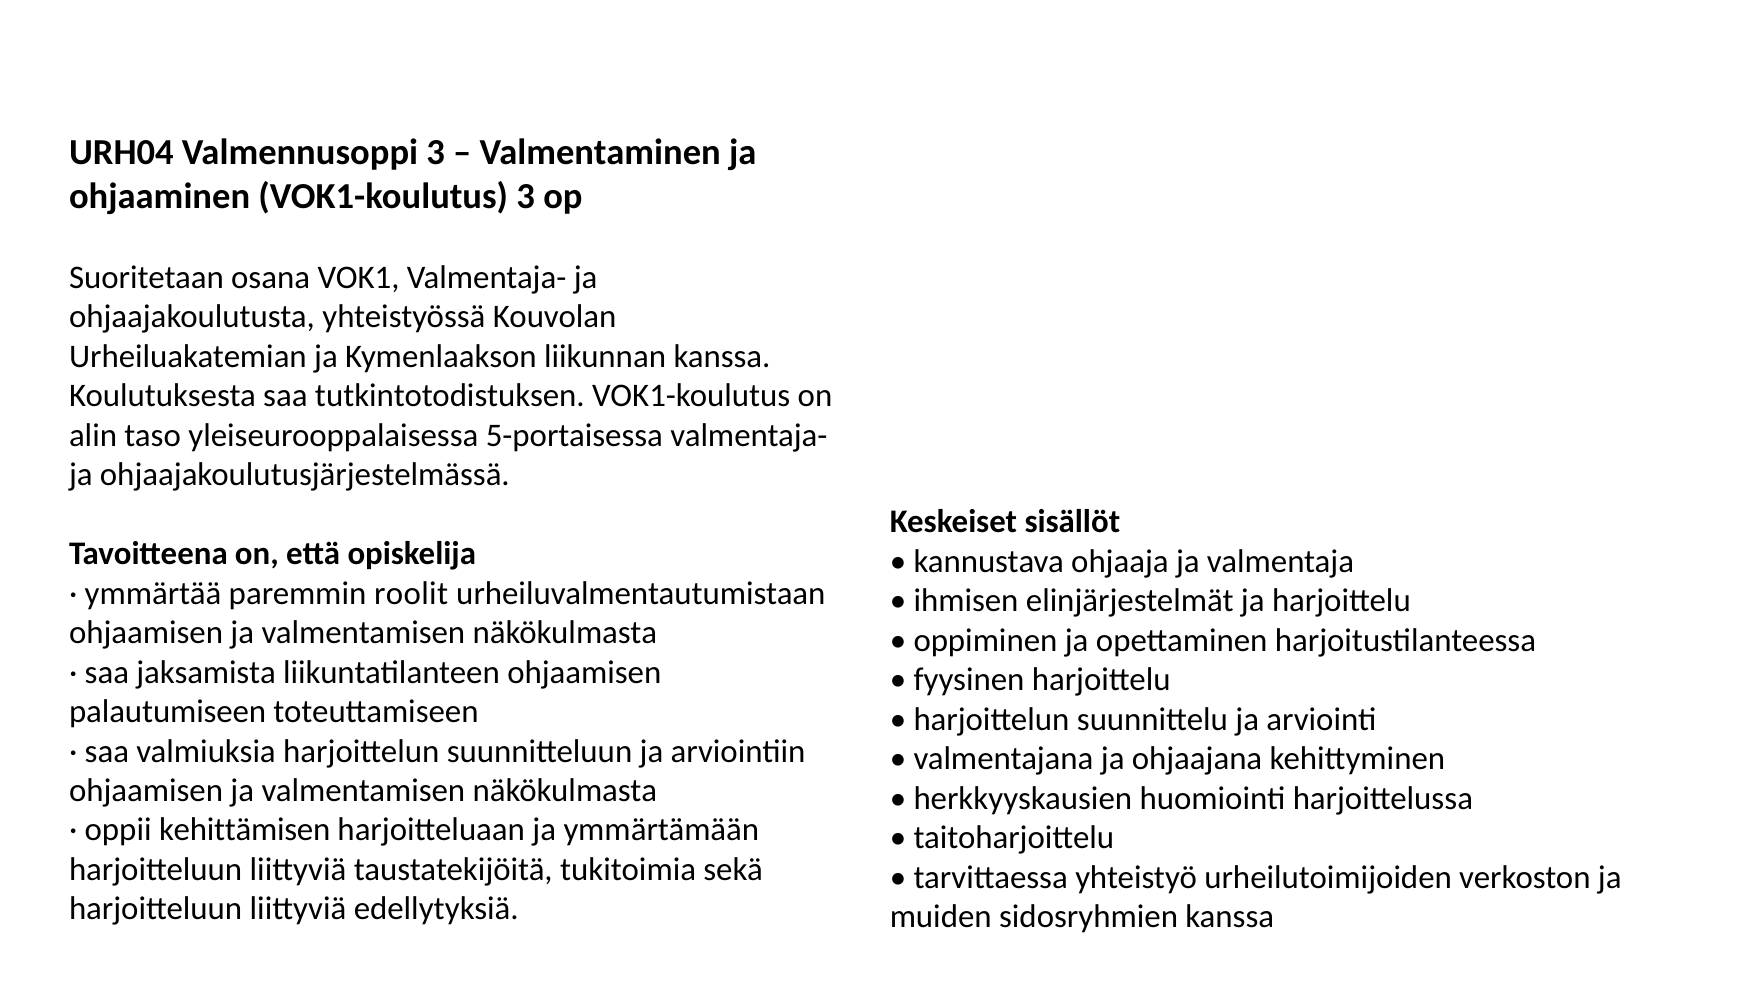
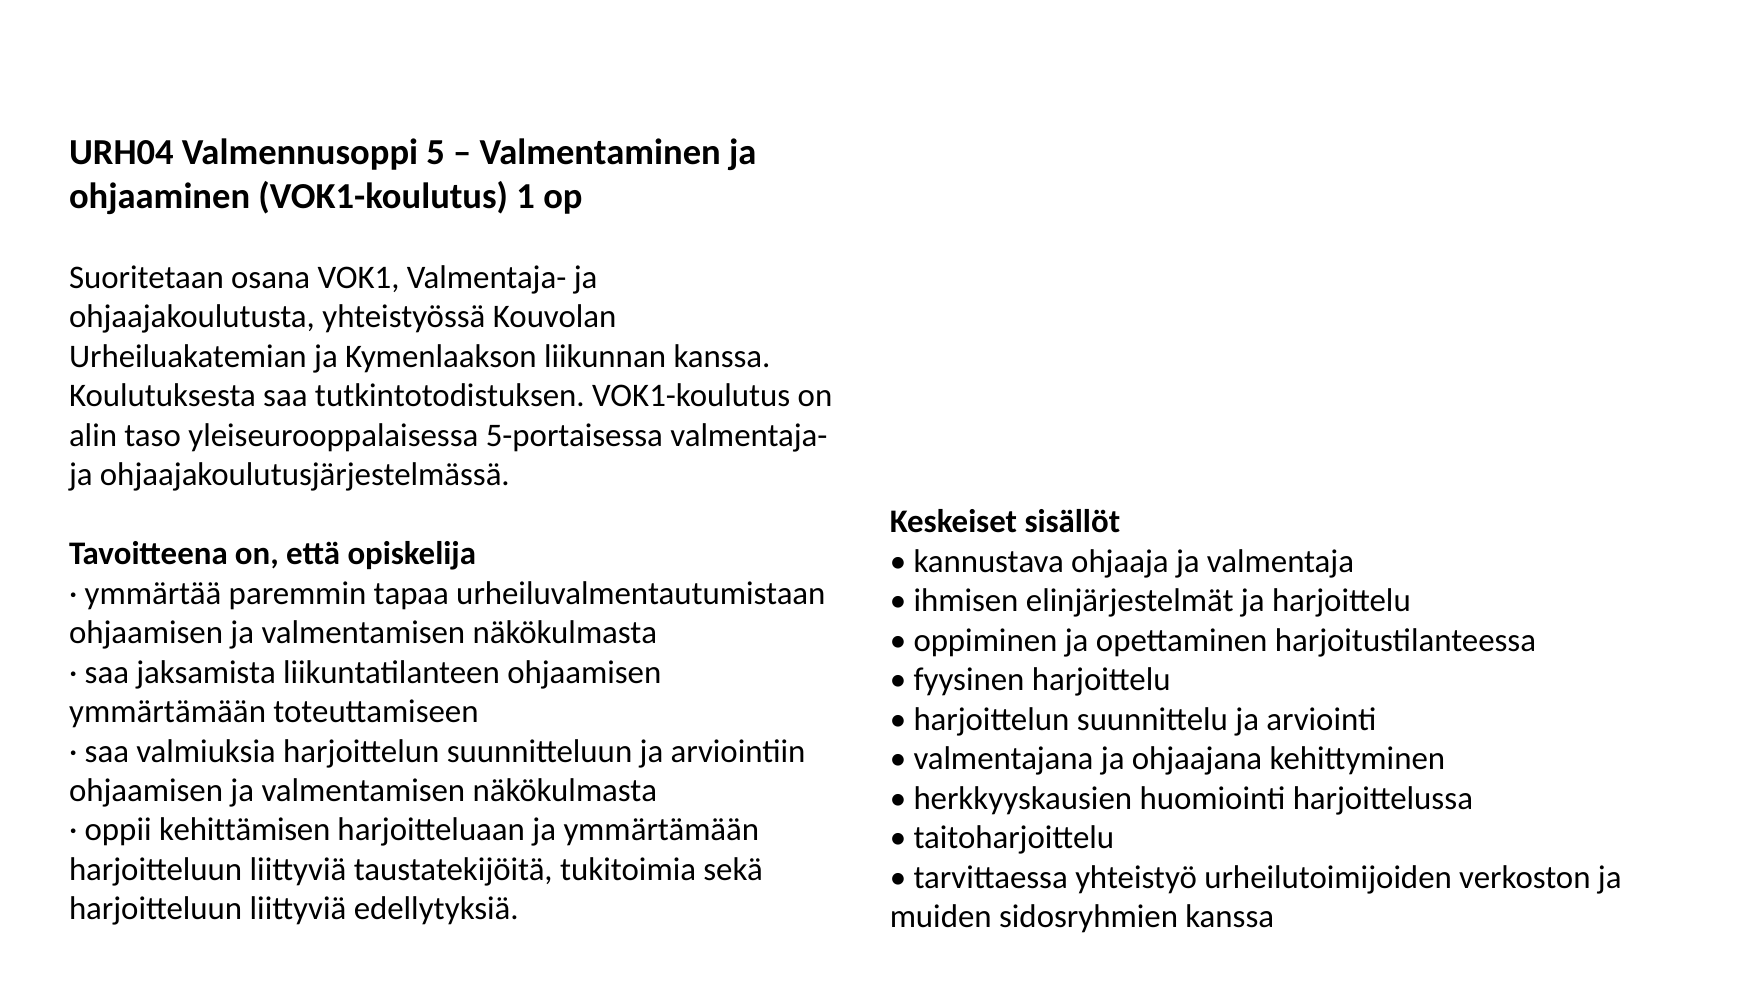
Valmennusoppi 3: 3 -> 5
VOK1-koulutus 3: 3 -> 1
roolit: roolit -> tapaa
palautumiseen at (168, 711): palautumiseen -> ymmärtämään
